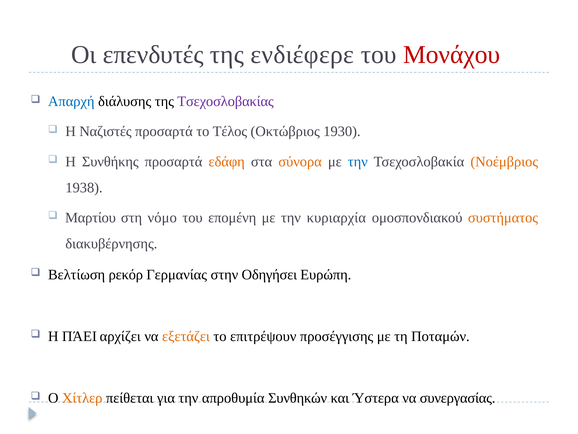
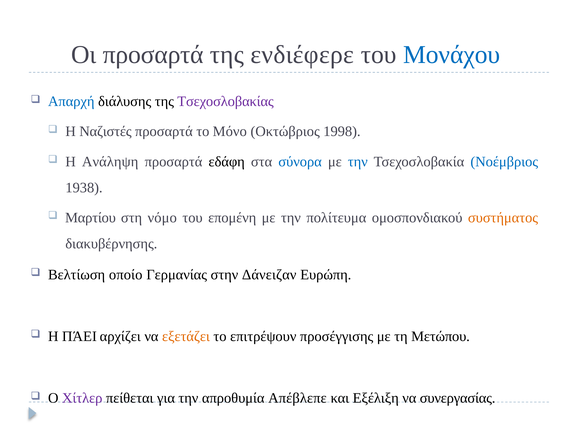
Οι επενδυτές: επενδυτές -> προσαρτά
Μονάχου colour: red -> blue
Τέλος: Τέλος -> Μόνο
1930: 1930 -> 1998
Συνθήκης: Συνθήκης -> Ανάληψη
εδάφη colour: orange -> black
σύνορα colour: orange -> blue
Νοέμβριος colour: orange -> blue
κυριαρχία: κυριαρχία -> πολίτευμα
ρεκόρ: ρεκόρ -> οποίο
Οδηγήσει: Οδηγήσει -> Δάνειζαν
Ποταμών: Ποταμών -> Μετώπου
Χίτλερ colour: orange -> purple
Συνθηκών: Συνθηκών -> Απέβλεπε
Ύστερα: Ύστερα -> Εξέλιξη
